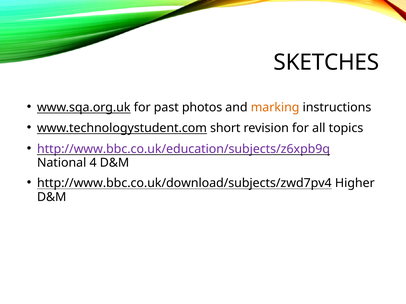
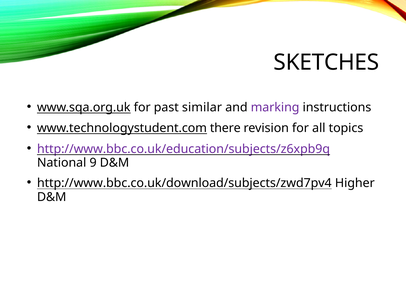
photos: photos -> similar
marking colour: orange -> purple
short: short -> there
4: 4 -> 9
